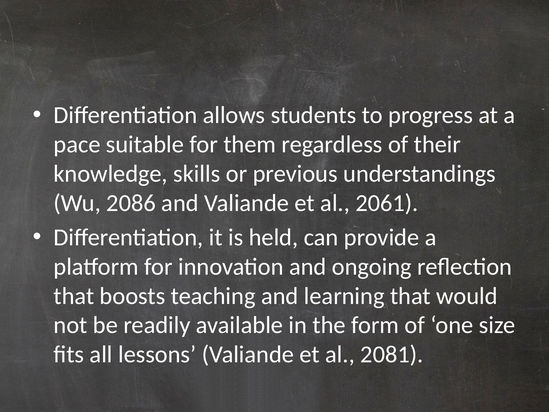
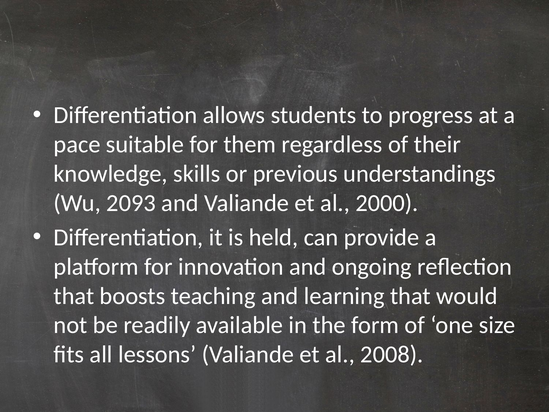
2086: 2086 -> 2093
2061: 2061 -> 2000
2081: 2081 -> 2008
